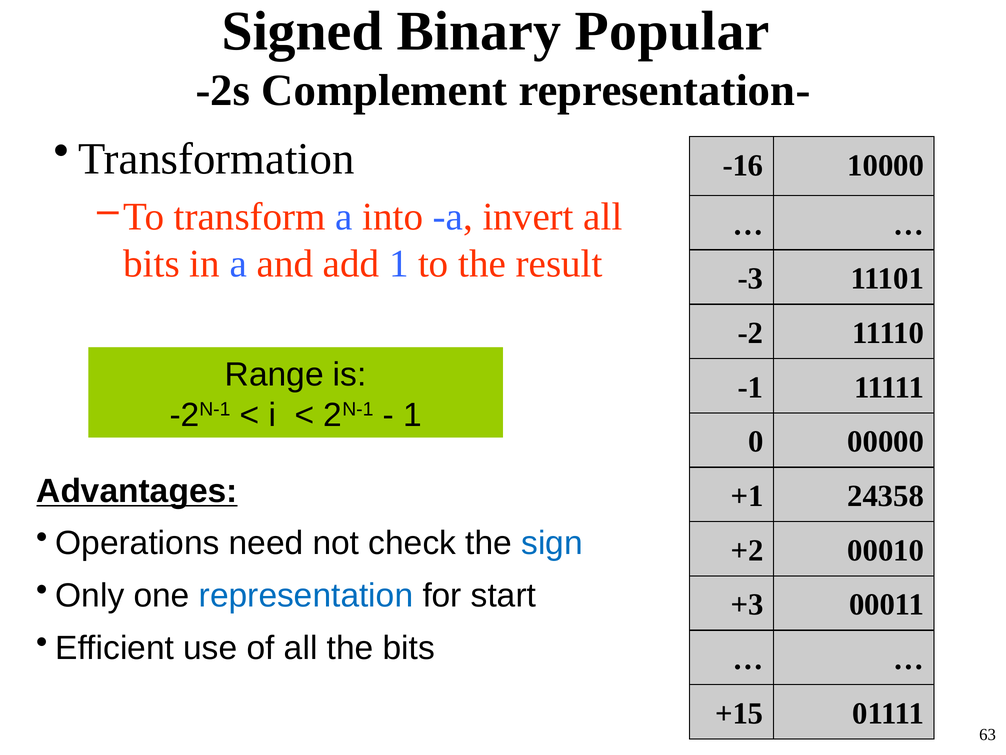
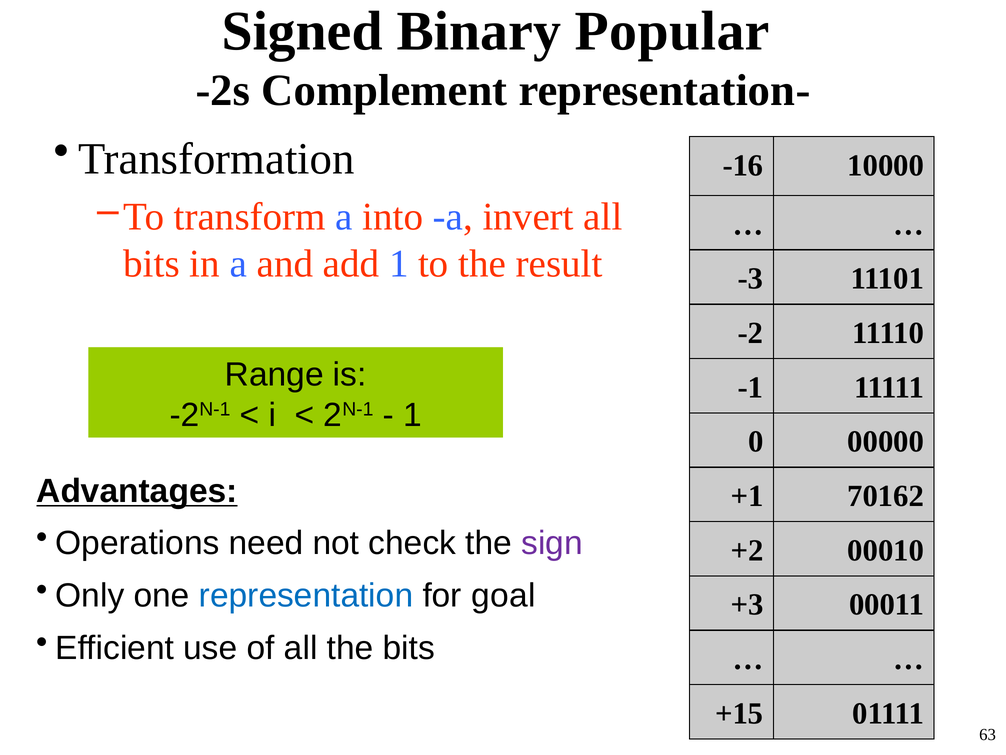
24358: 24358 -> 70162
sign colour: blue -> purple
start: start -> goal
